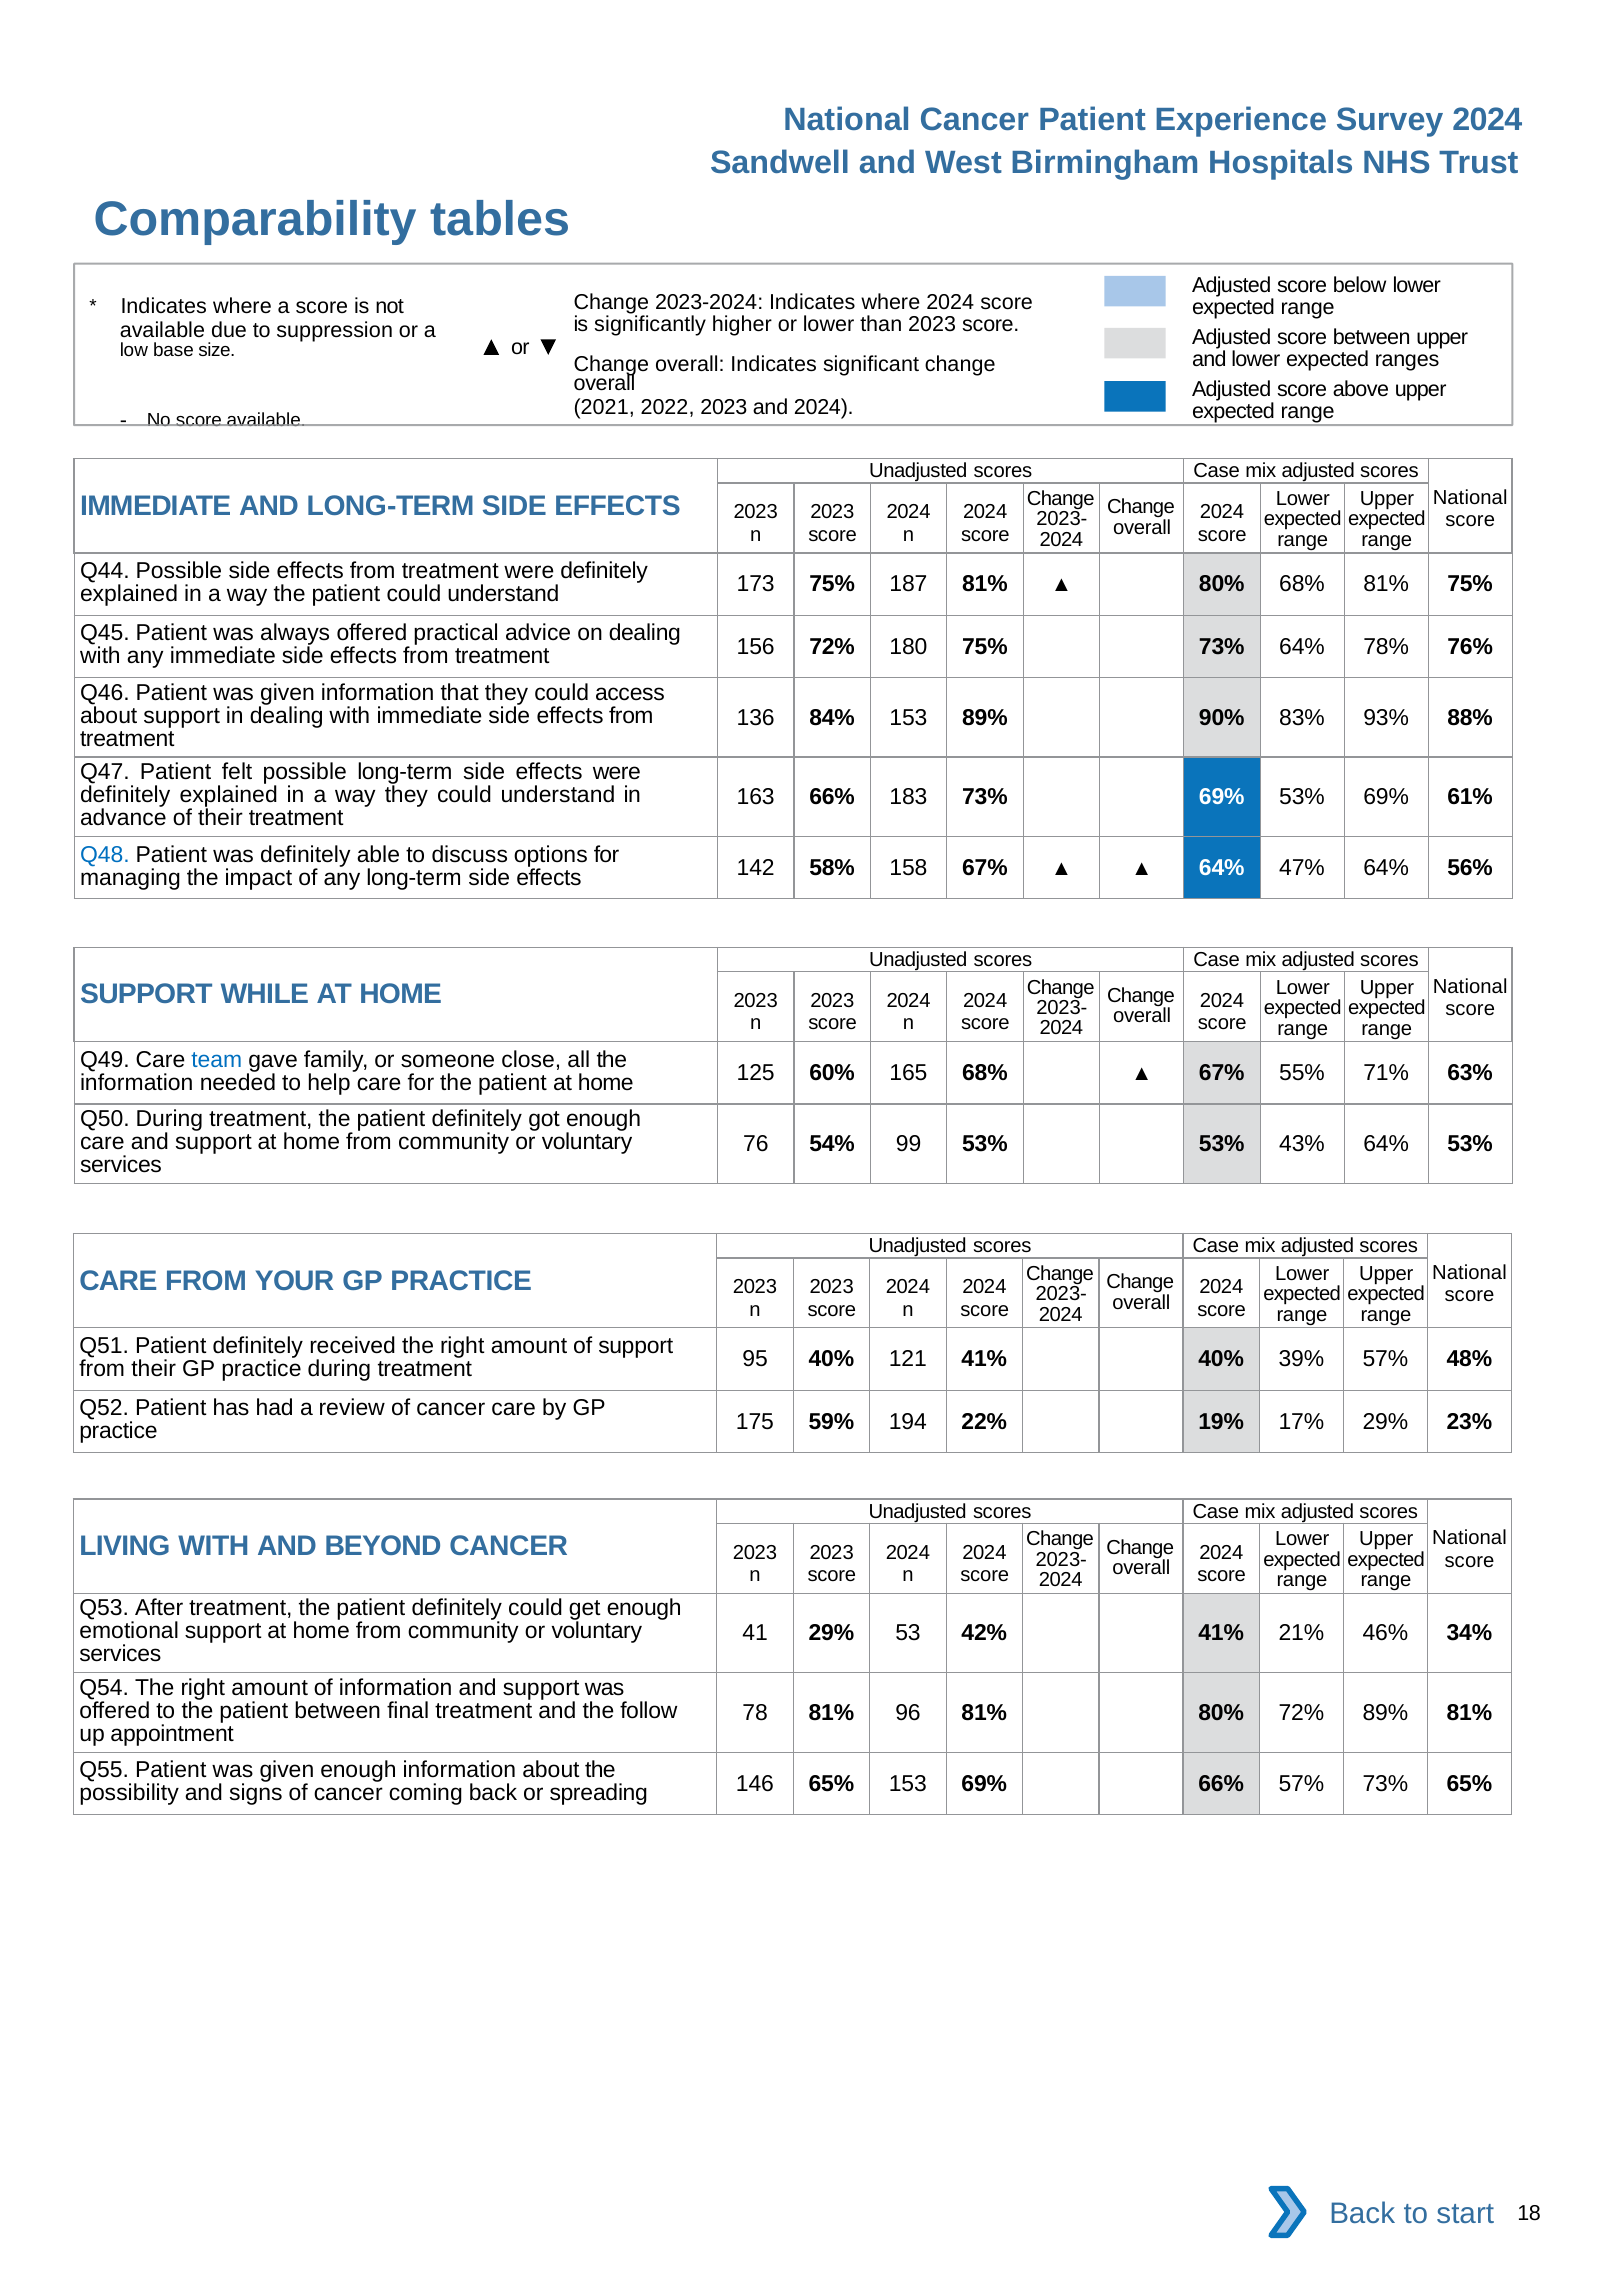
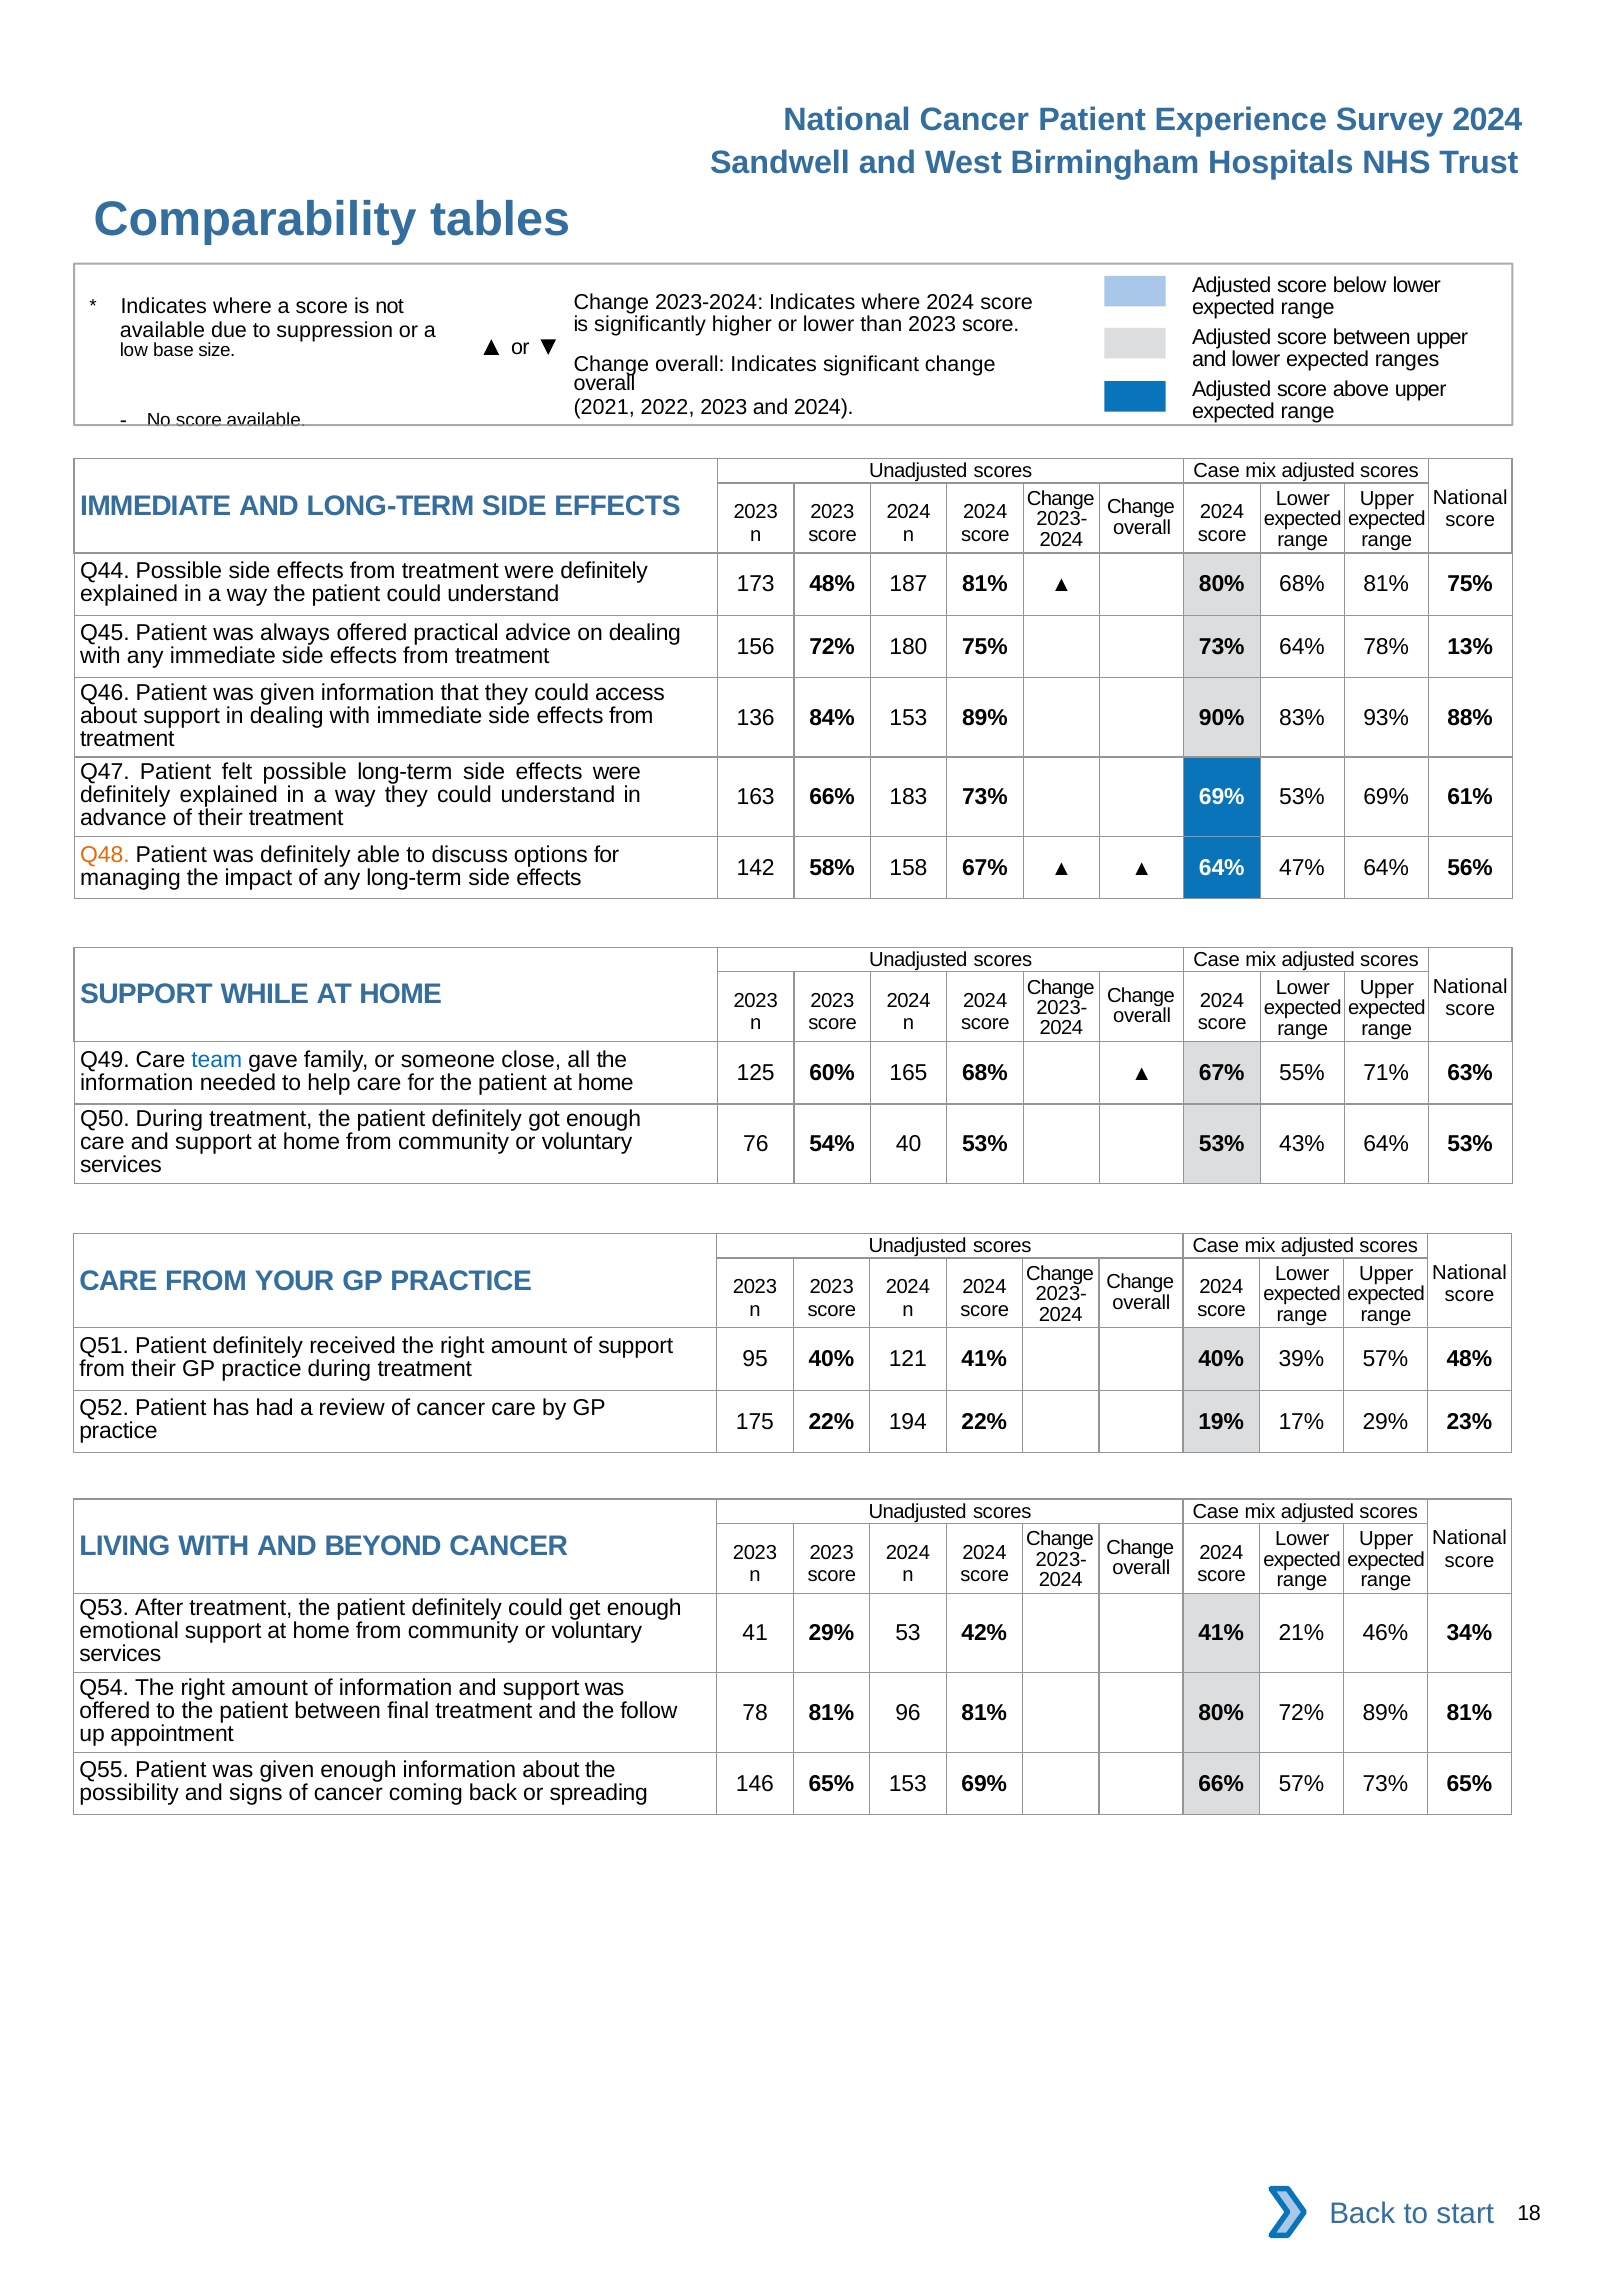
173 75%: 75% -> 48%
76%: 76% -> 13%
Q48 colour: blue -> orange
99: 99 -> 40
175 59%: 59% -> 22%
